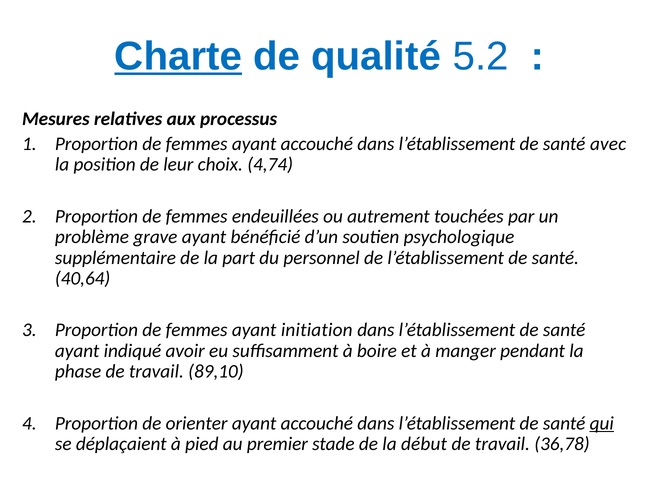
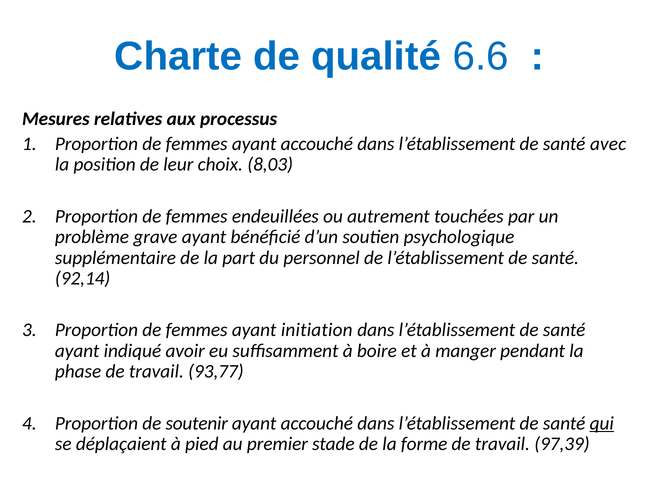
Charte underline: present -> none
5.2: 5.2 -> 6.6
4,74: 4,74 -> 8,03
40,64: 40,64 -> 92,14
89,10: 89,10 -> 93,77
orienter: orienter -> soutenir
début: début -> forme
36,78: 36,78 -> 97,39
